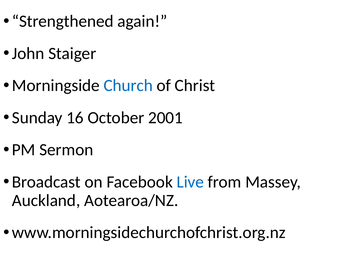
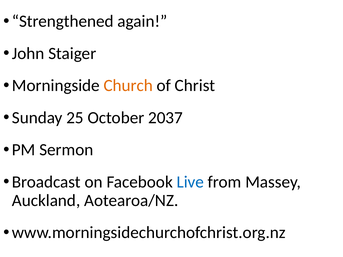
Church colour: blue -> orange
16: 16 -> 25
2001: 2001 -> 2037
